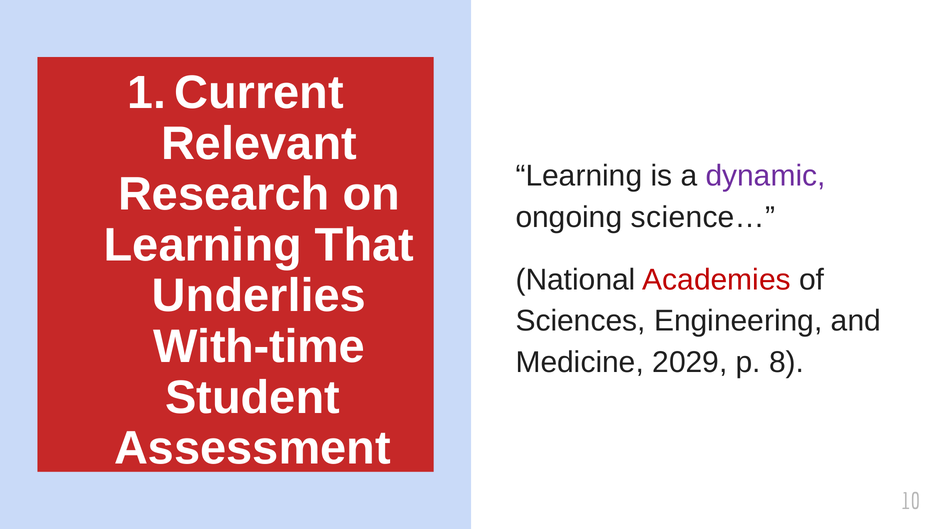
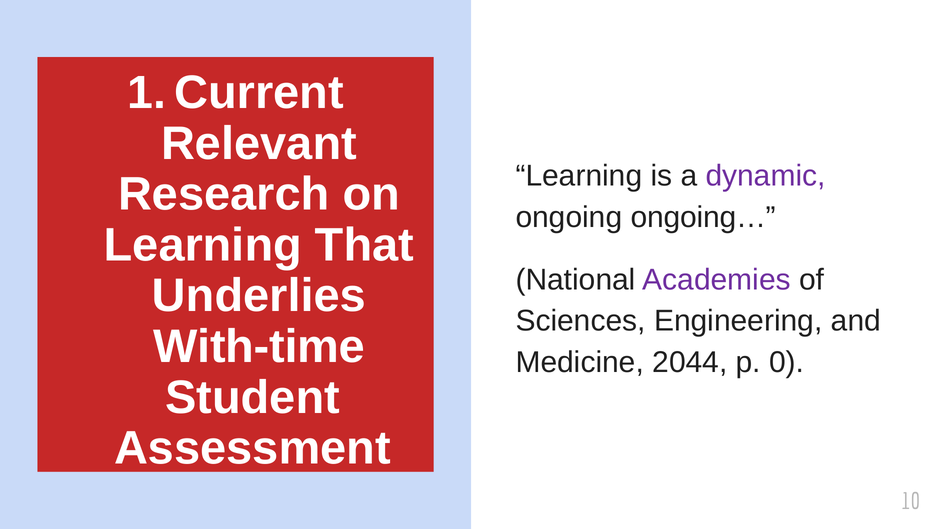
science…: science… -> ongoing…
Academies colour: red -> purple
2029: 2029 -> 2044
8: 8 -> 0
